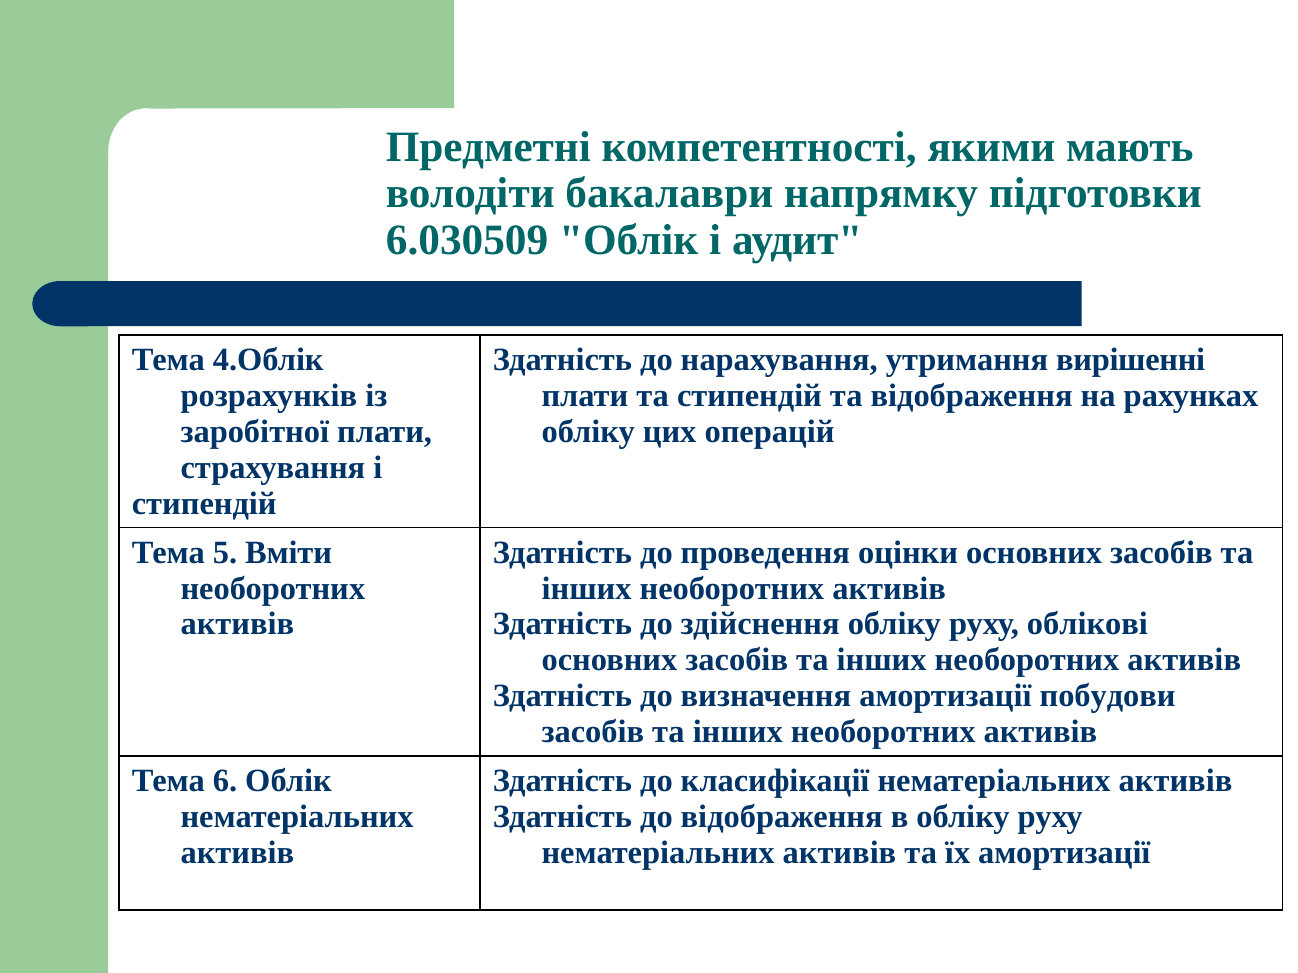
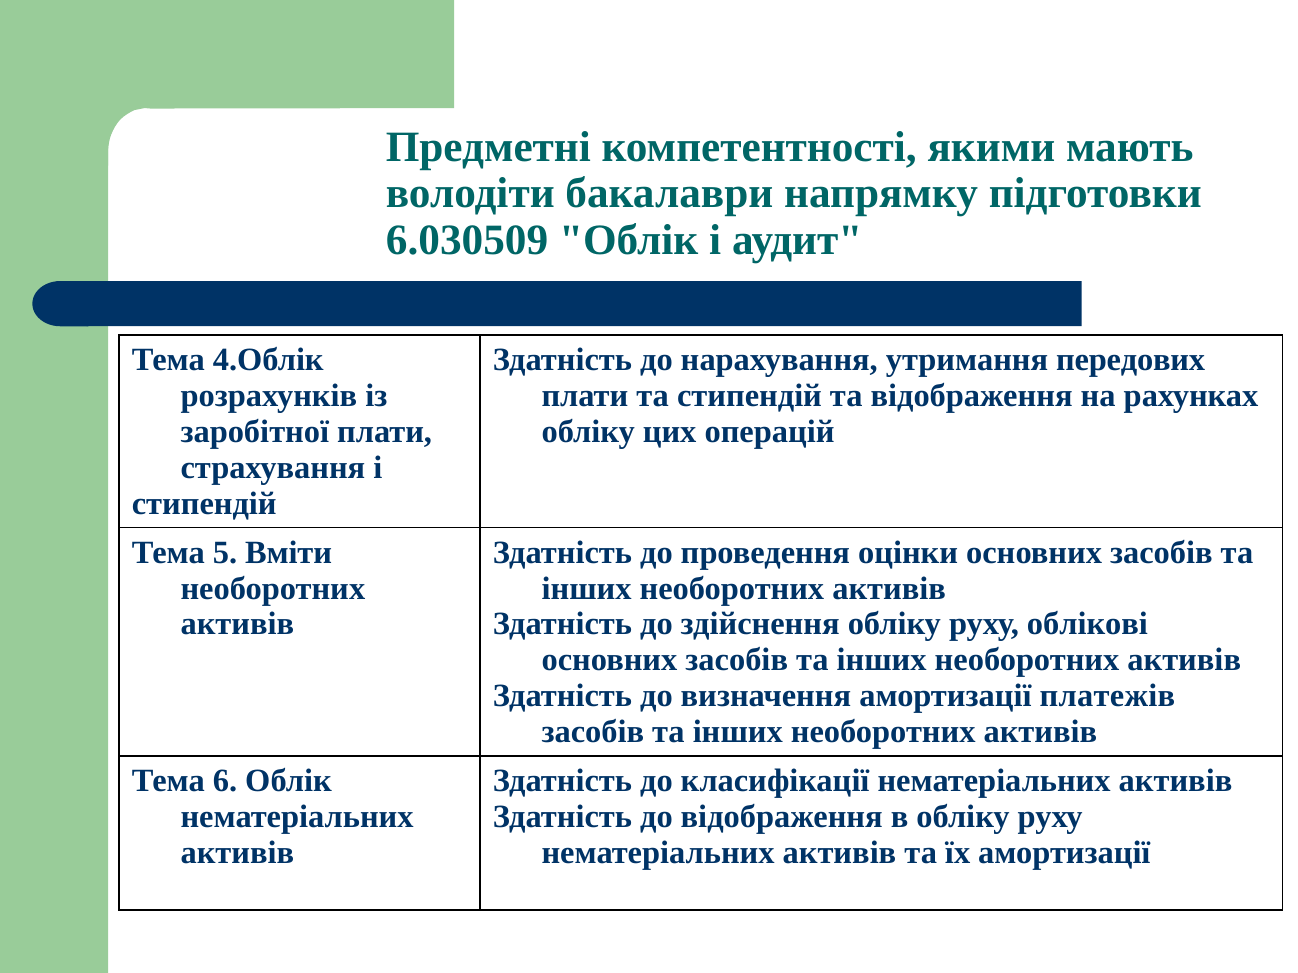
вирішенні: вирішенні -> передових
побудови: побудови -> платежів
